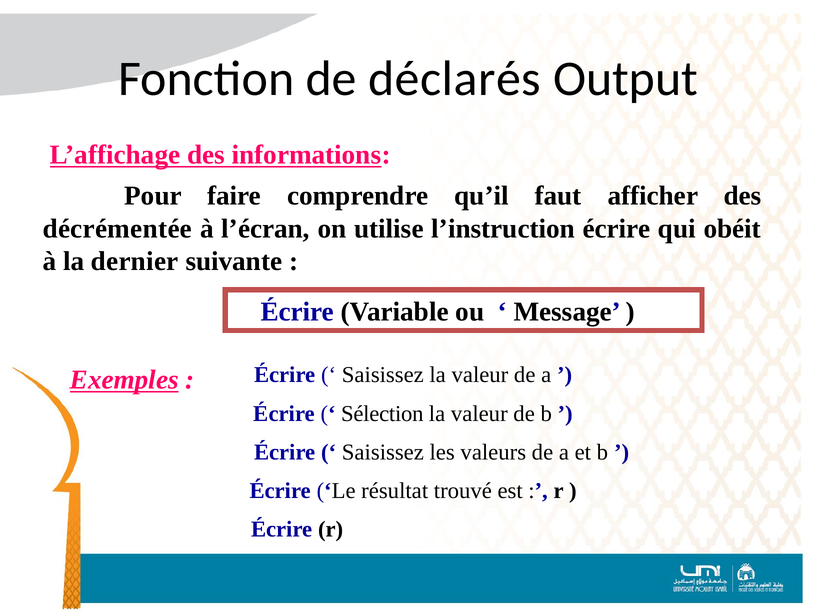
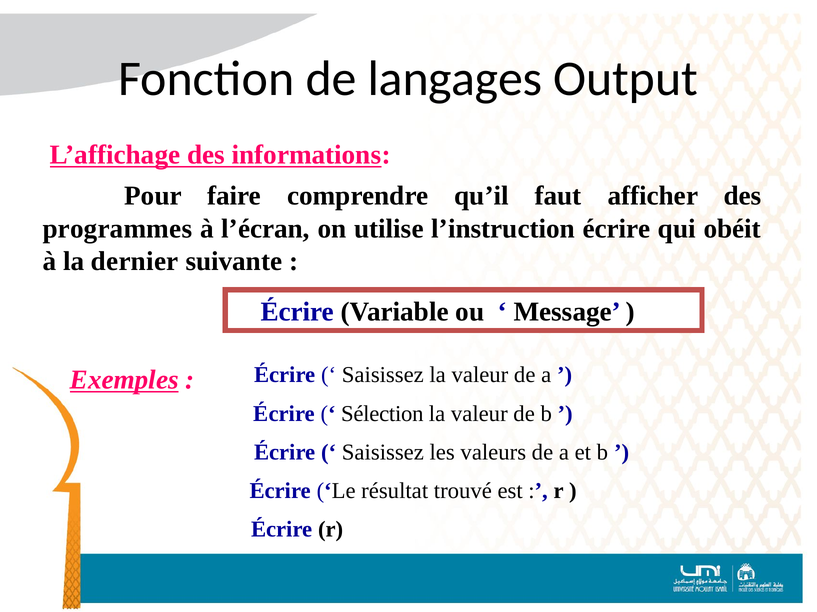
déclarés: déclarés -> langages
décrémentée: décrémentée -> programmes
